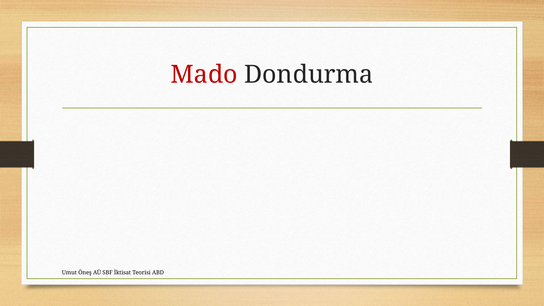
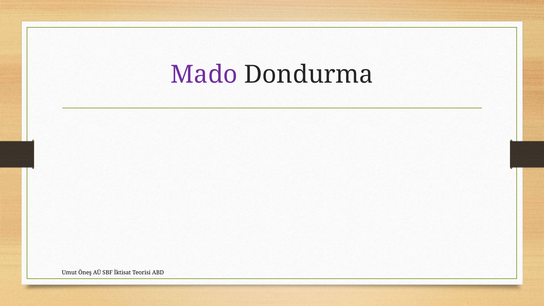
Mado colour: red -> purple
